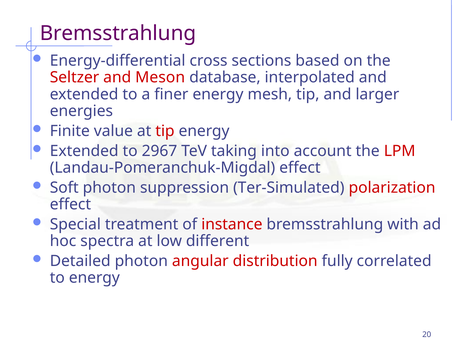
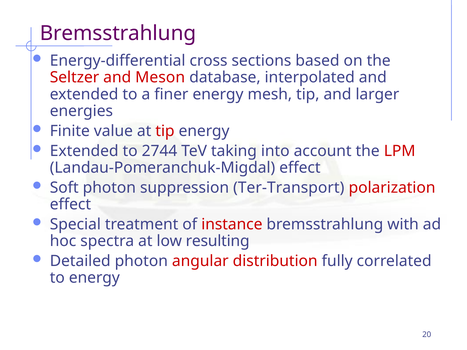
2967: 2967 -> 2744
Ter-Simulated: Ter-Simulated -> Ter-Transport
different: different -> resulting
